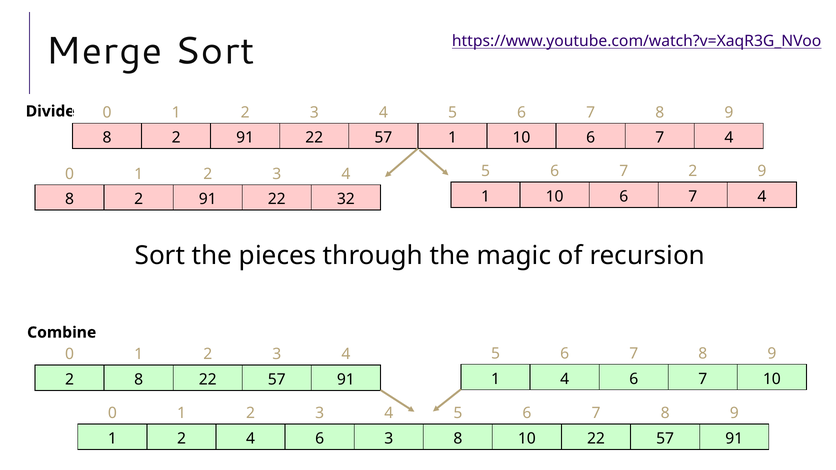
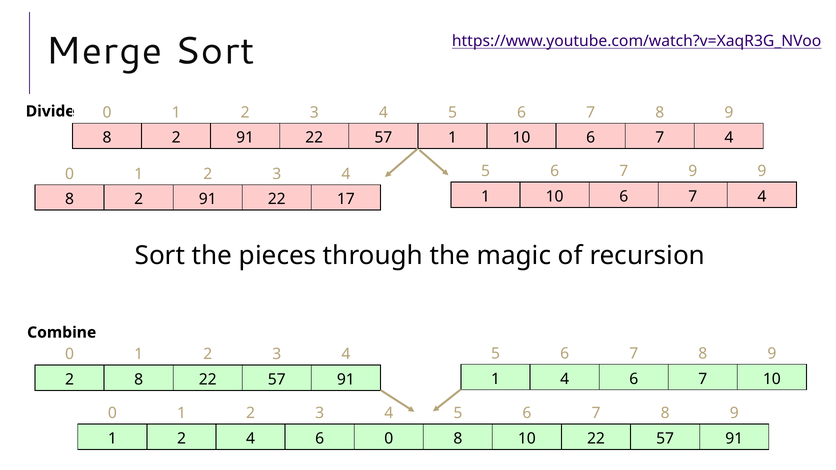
7 2: 2 -> 9
32: 32 -> 17
6 3: 3 -> 0
